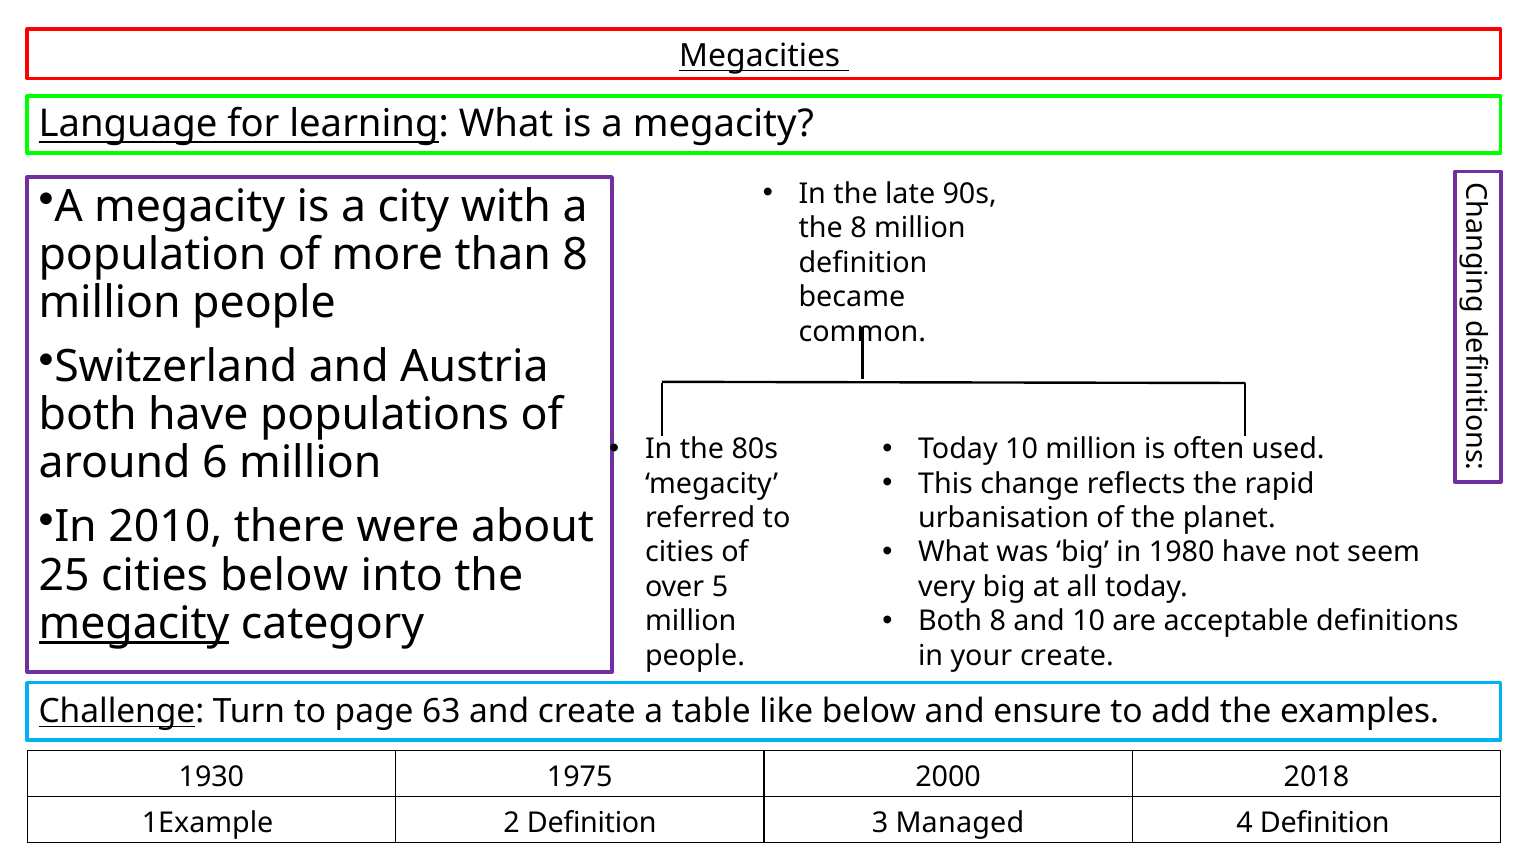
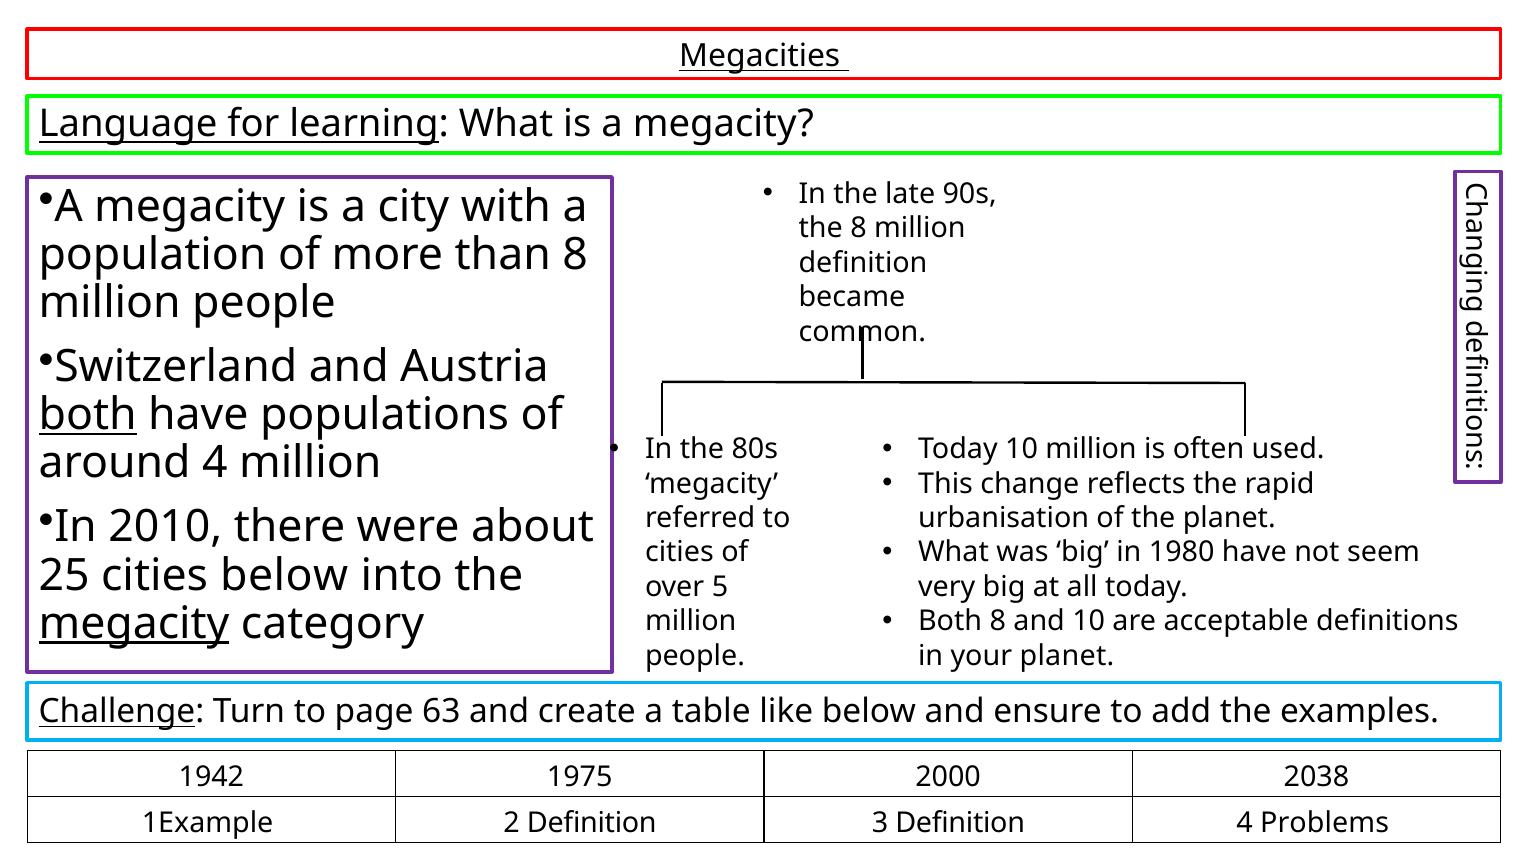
both at (88, 415) underline: none -> present
around 6: 6 -> 4
your create: create -> planet
1930: 1930 -> 1942
2018: 2018 -> 2038
3 Managed: Managed -> Definition
4 Definition: Definition -> Problems
